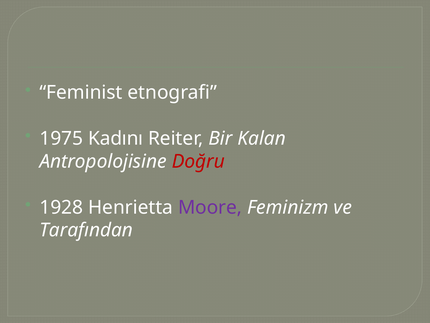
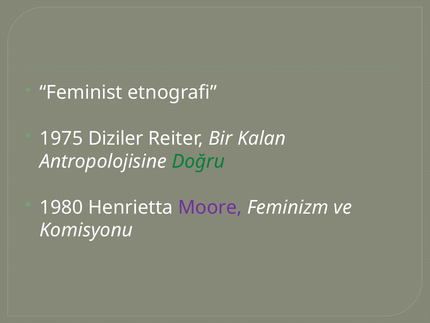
Kadını: Kadını -> Diziler
Doğru colour: red -> green
1928: 1928 -> 1980
Tarafından: Tarafından -> Komisyonu
